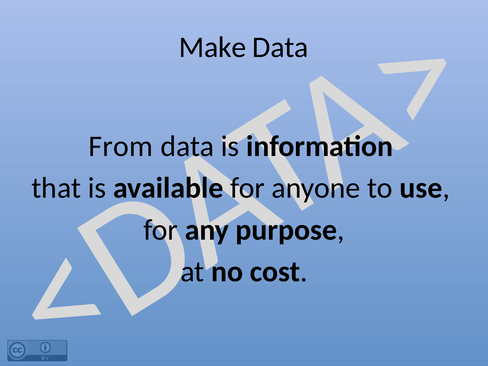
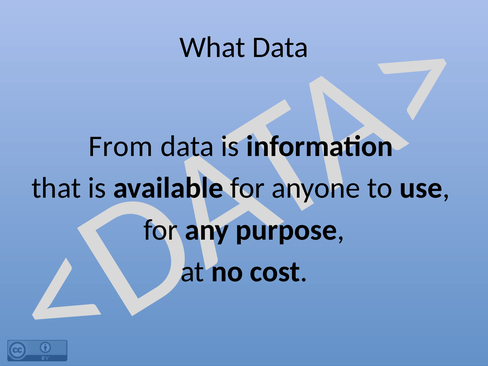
Make: Make -> What
